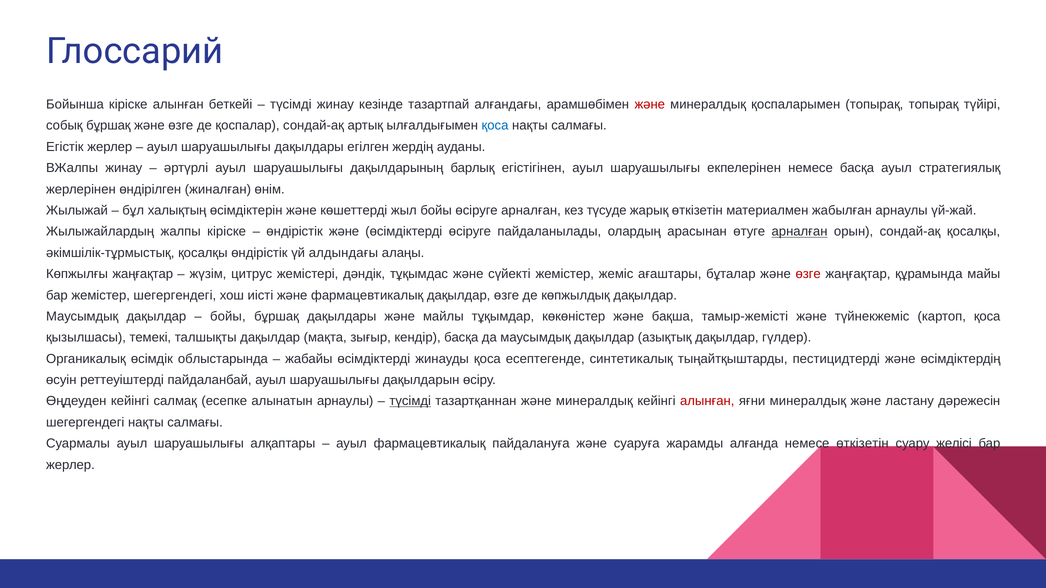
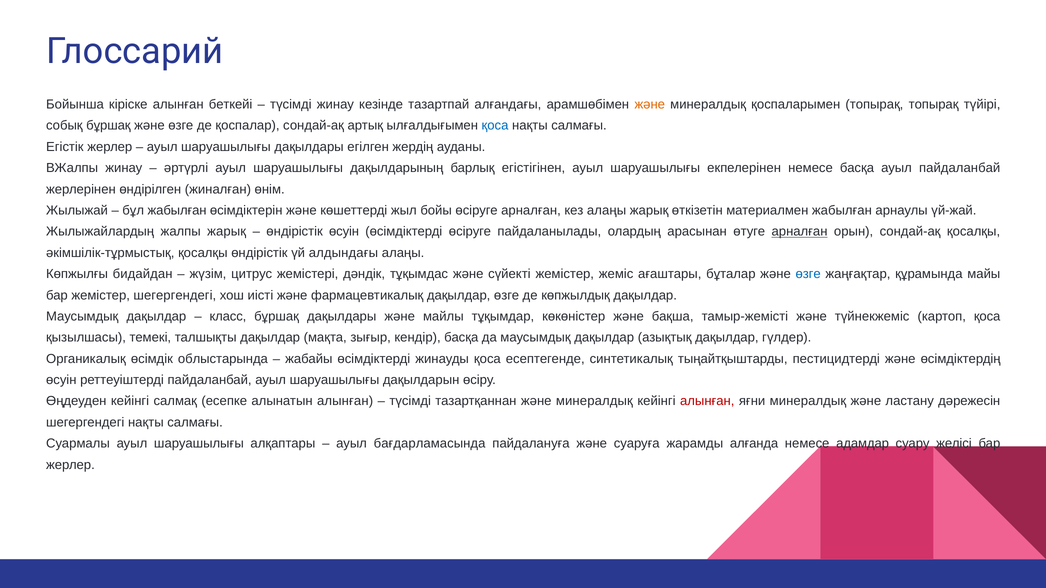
және at (650, 105) colour: red -> orange
ауыл стратегиялық: стратегиялық -> пайдаланбай
бұл халықтың: халықтың -> жабылған
кез түсуде: түсуде -> алаңы
жалпы кіріске: кіріске -> жарық
өндірістік және: және -> өсуін
Көпжылғы жаңғақтар: жаңғақтар -> бидайдан
өзге at (808, 274) colour: red -> blue
бойы at (228, 317): бойы -> класс
алынатын арнаулы: арнаулы -> алынған
түсімді at (410, 401) underline: present -> none
ауыл фармацевтикалық: фармацевтикалық -> бағдарламасында
немесе өткізетін: өткізетін -> адамдар
